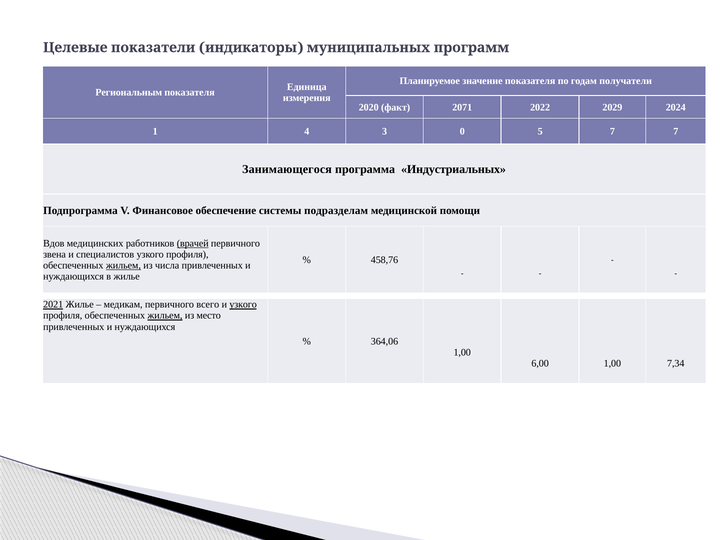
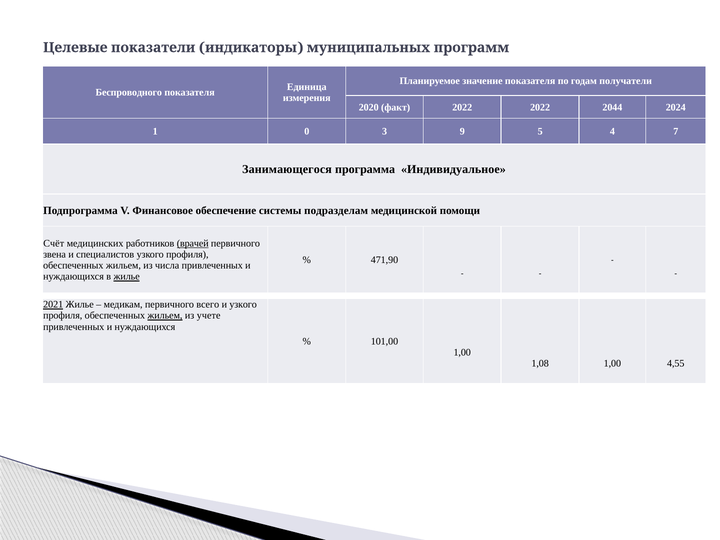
Региональным: Региональным -> Беспроводного
факт 2071: 2071 -> 2022
2029: 2029 -> 2044
4: 4 -> 0
0: 0 -> 9
5 7: 7 -> 4
Индустриальных: Индустриальных -> Индивидуальное
Вдов: Вдов -> Счёт
458,76: 458,76 -> 471,90
жильем at (123, 266) underline: present -> none
жилье at (127, 277) underline: none -> present
узкого at (243, 305) underline: present -> none
место: место -> учете
364,06: 364,06 -> 101,00
6,00: 6,00 -> 1,08
7,34: 7,34 -> 4,55
